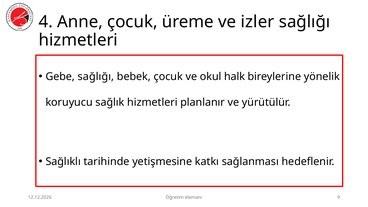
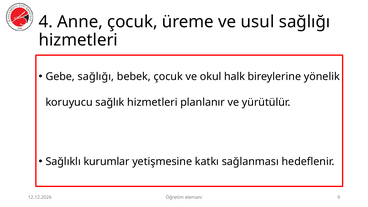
izler: izler -> usul
tarihinde: tarihinde -> kurumlar
